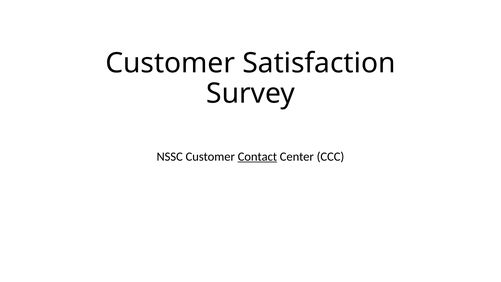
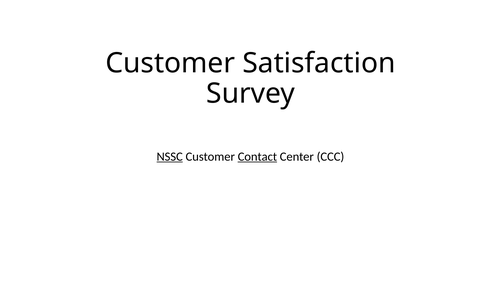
NSSC underline: none -> present
